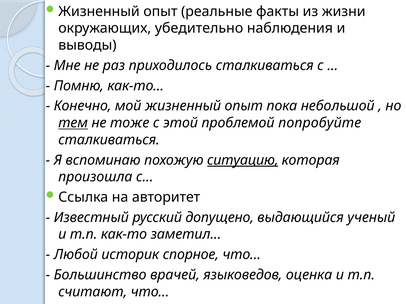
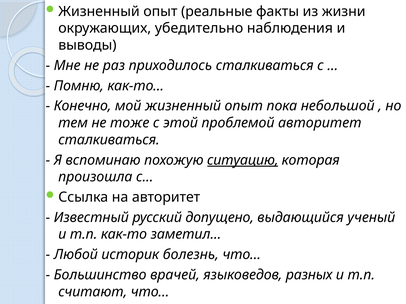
тем underline: present -> none
проблемой попробуйте: попробуйте -> авторитет
спорное: спорное -> болезнь
оценка: оценка -> разных
